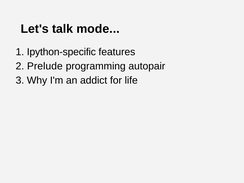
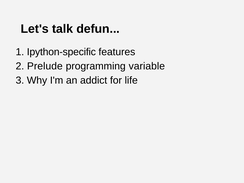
mode: mode -> defun
autopair: autopair -> variable
